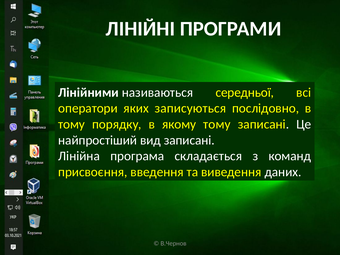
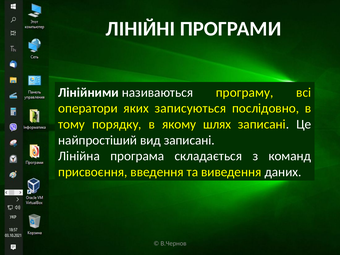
середньої: середньої -> програму
якому тому: тому -> шлях
